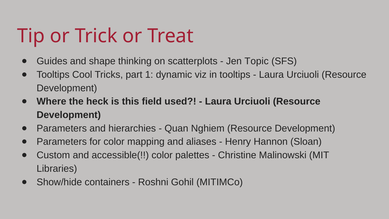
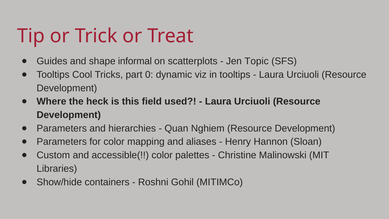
thinking: thinking -> informal
1: 1 -> 0
